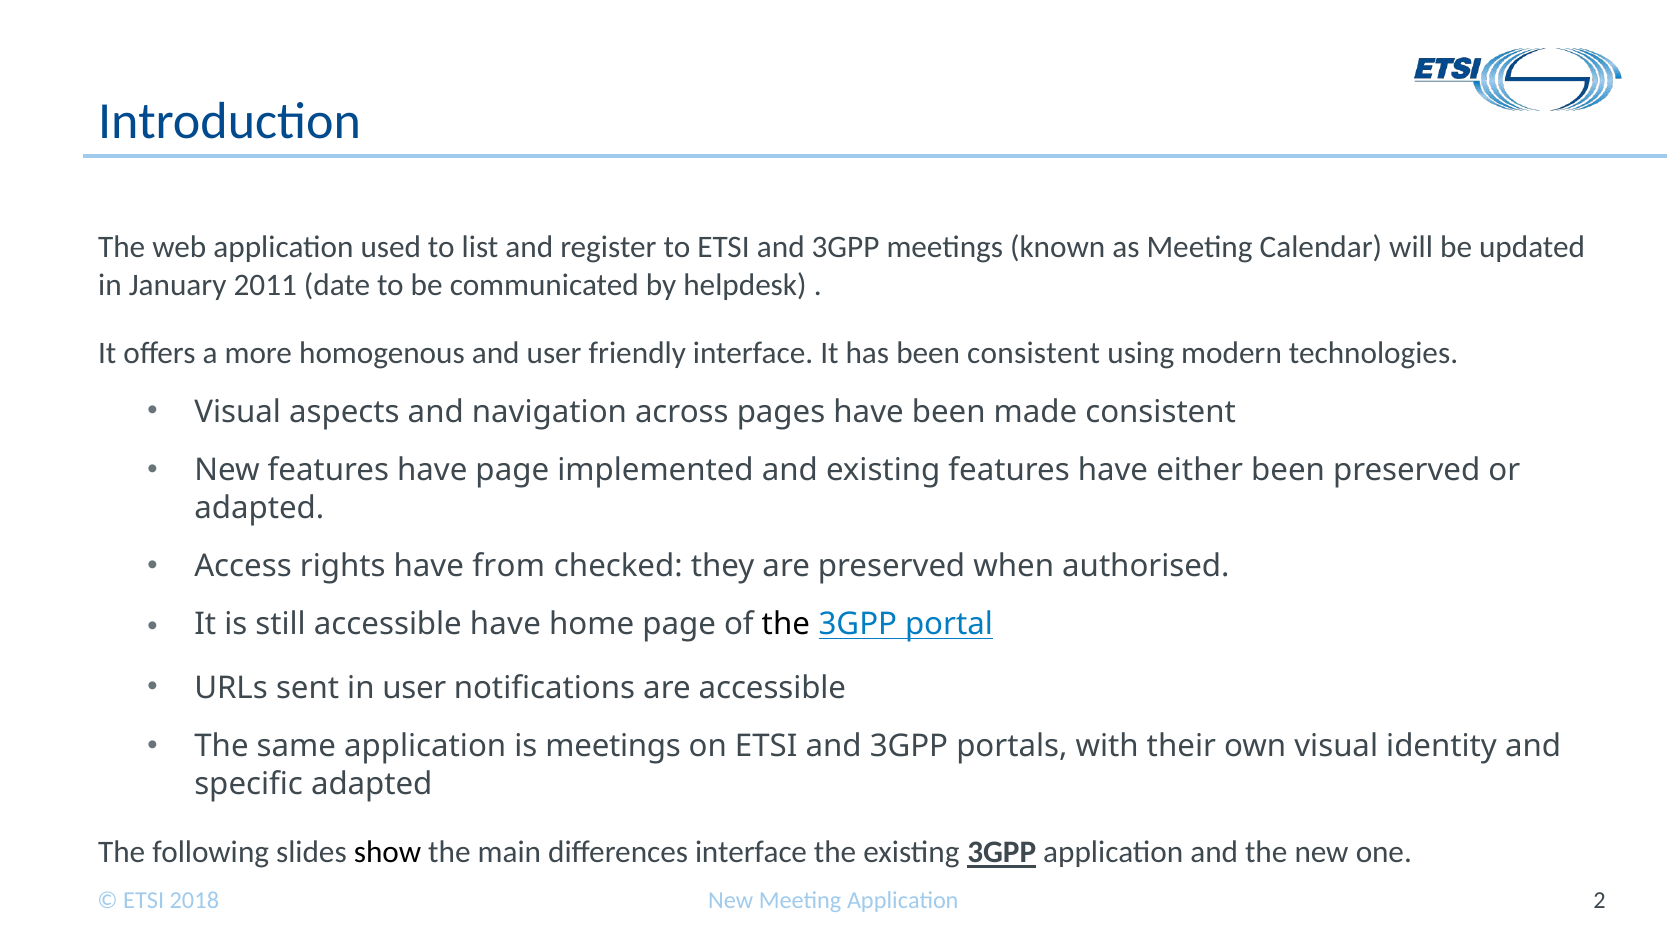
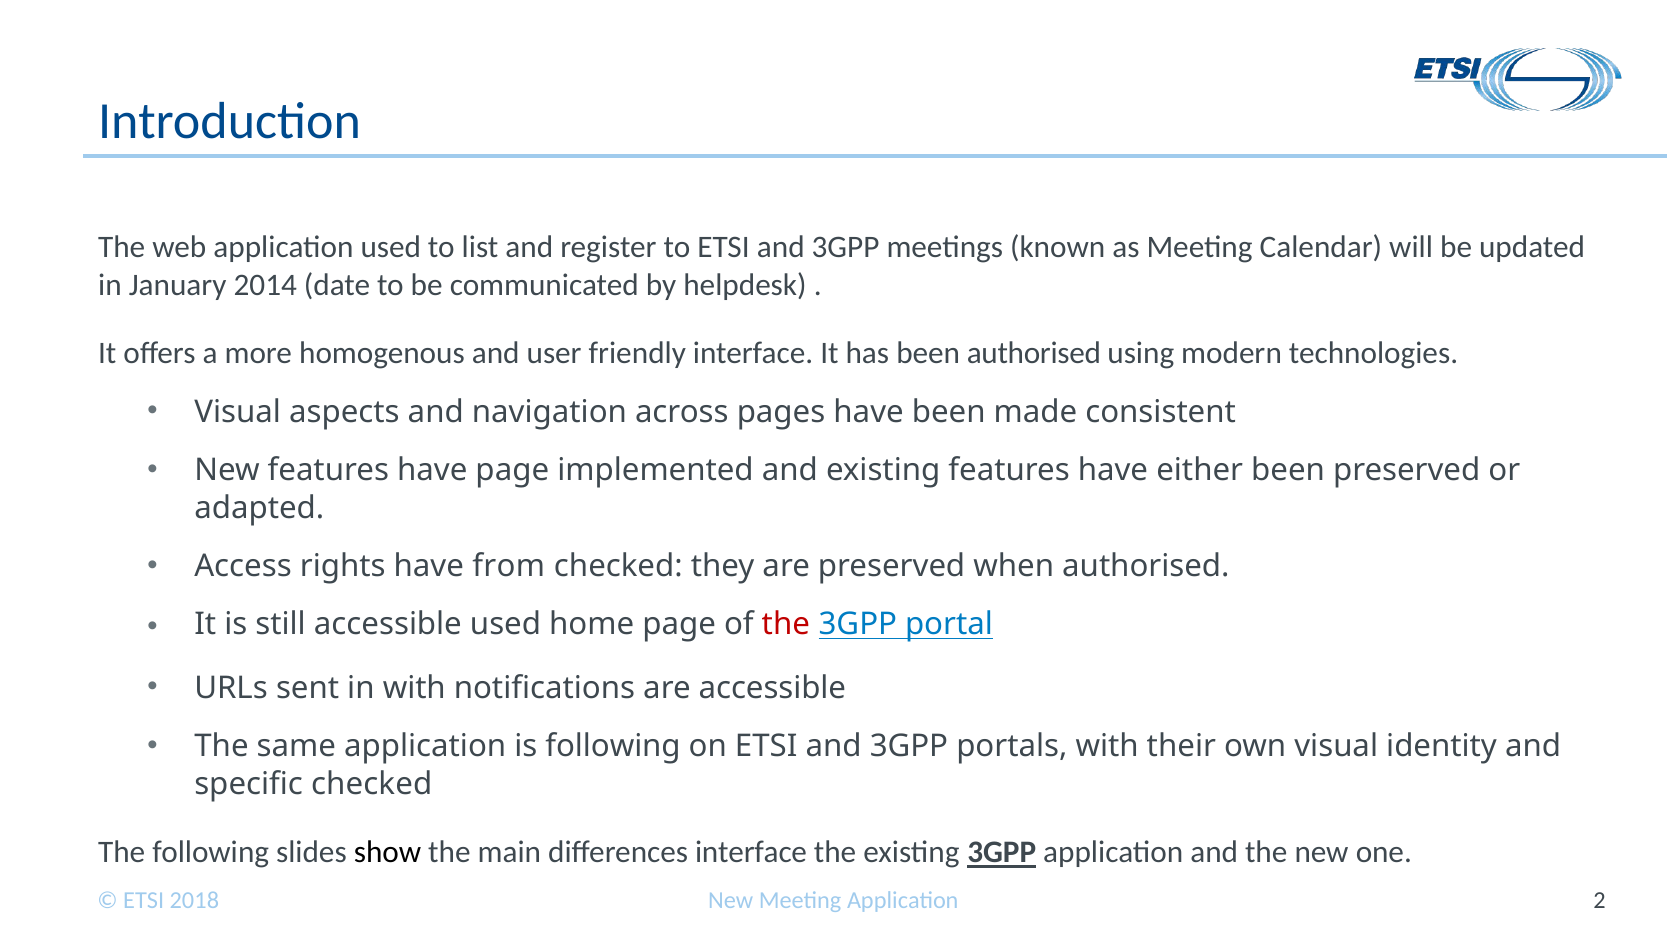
2011: 2011 -> 2014
been consistent: consistent -> authorised
accessible have: have -> used
the at (786, 624) colour: black -> red
in user: user -> with
is meetings: meetings -> following
specific adapted: adapted -> checked
